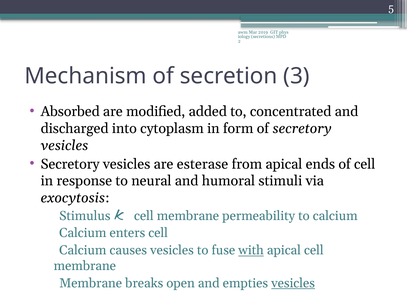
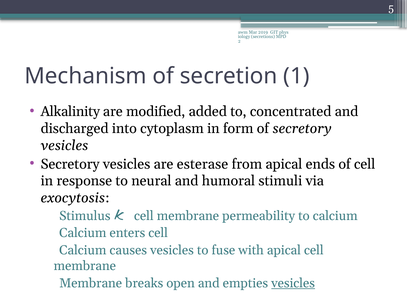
3: 3 -> 1
Absorbed: Absorbed -> Alkalinity
with underline: present -> none
